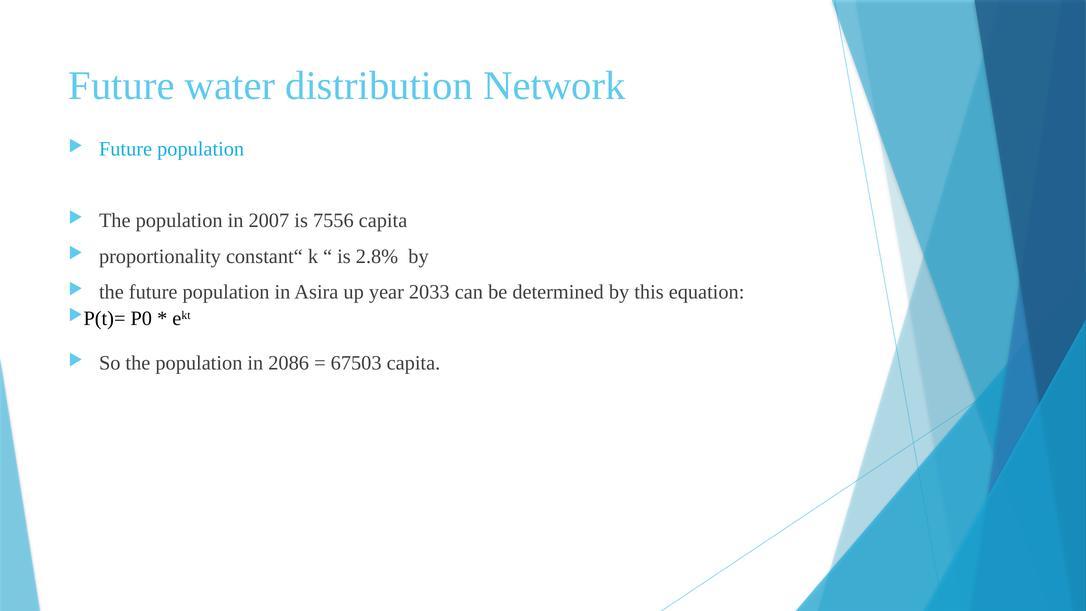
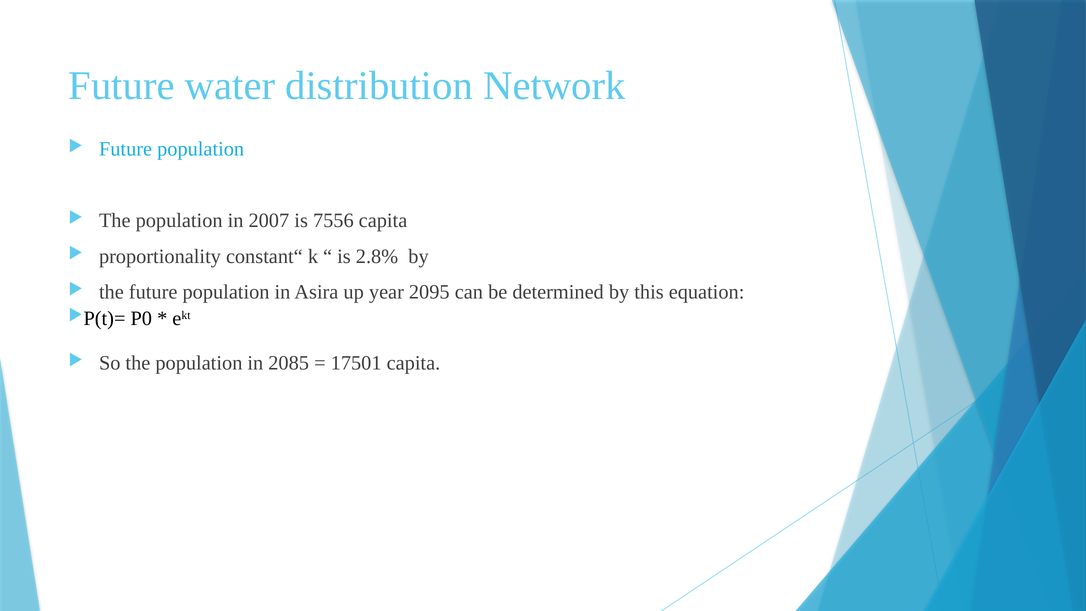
2033: 2033 -> 2095
2086: 2086 -> 2085
67503: 67503 -> 17501
